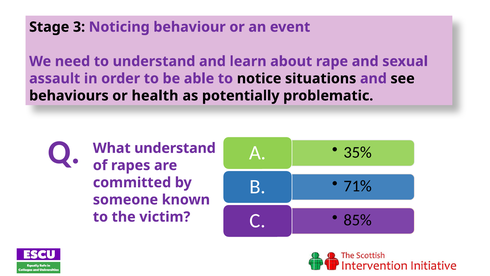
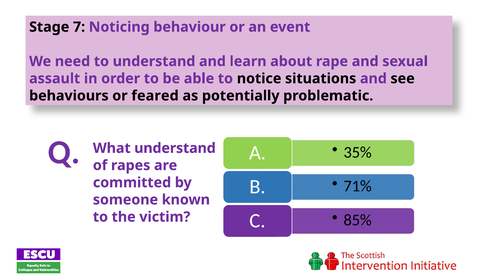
3: 3 -> 7
health: health -> feared
